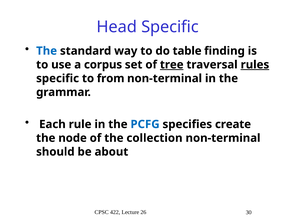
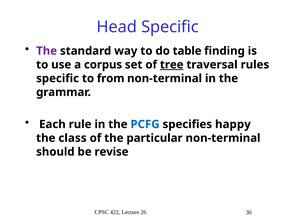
The at (47, 51) colour: blue -> purple
rules underline: present -> none
create: create -> happy
node: node -> class
collection: collection -> particular
about: about -> revise
